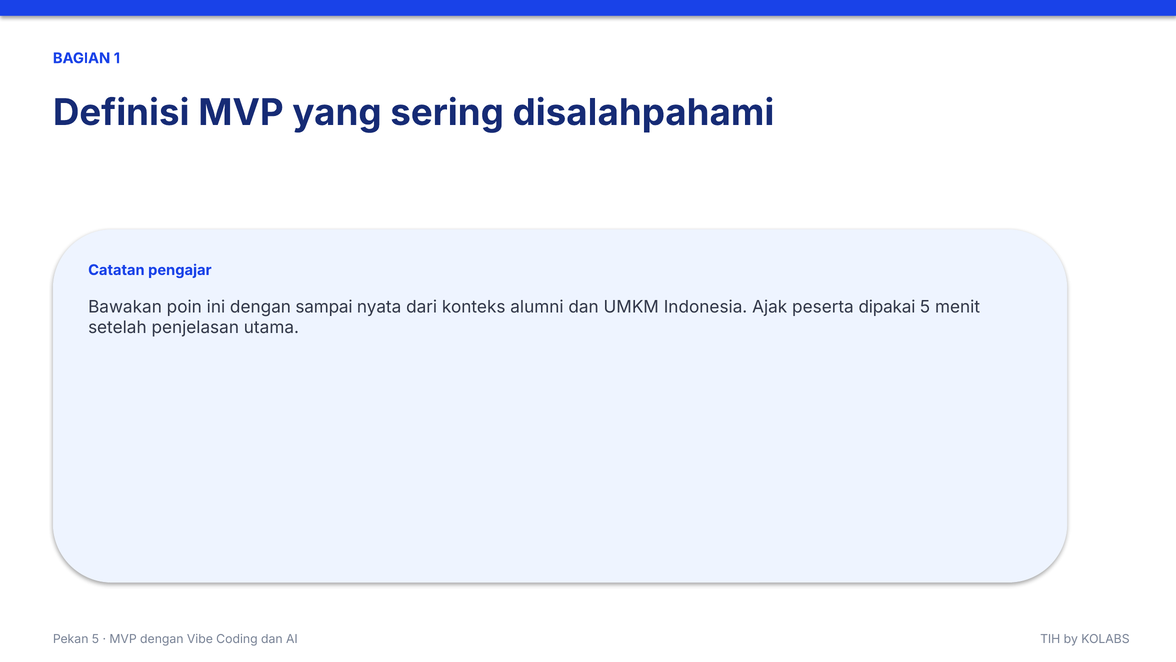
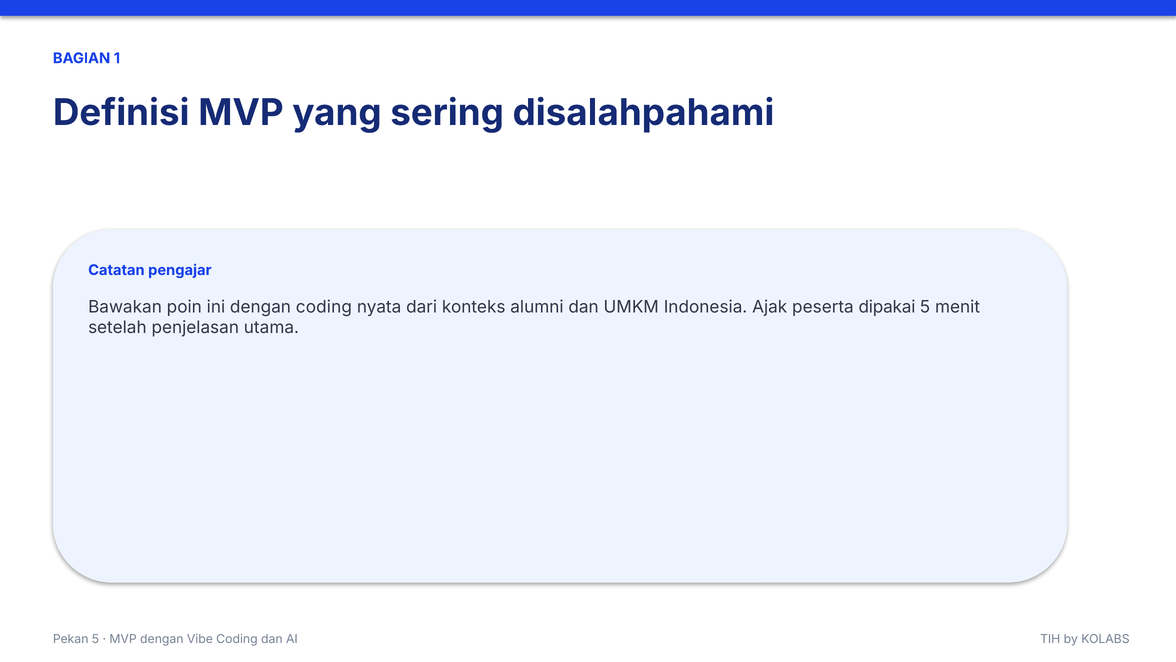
dengan sampai: sampai -> coding
